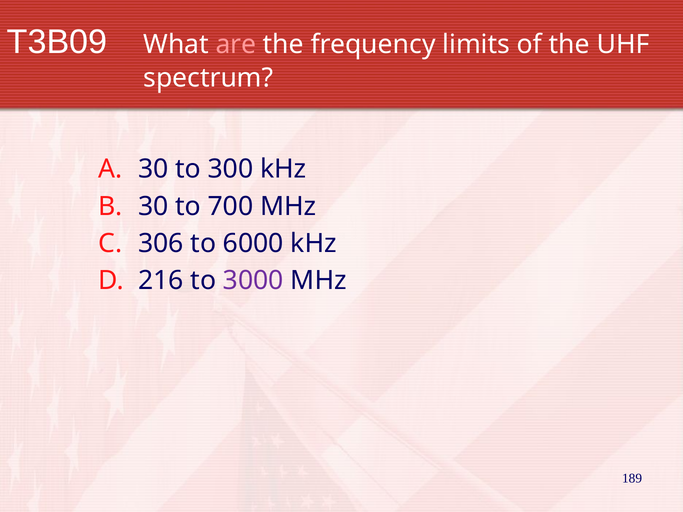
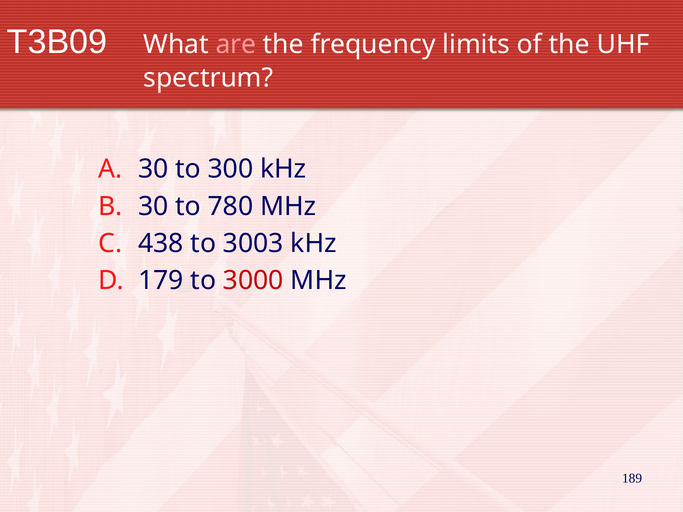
700: 700 -> 780
306: 306 -> 438
6000: 6000 -> 3003
216: 216 -> 179
3000 colour: purple -> red
